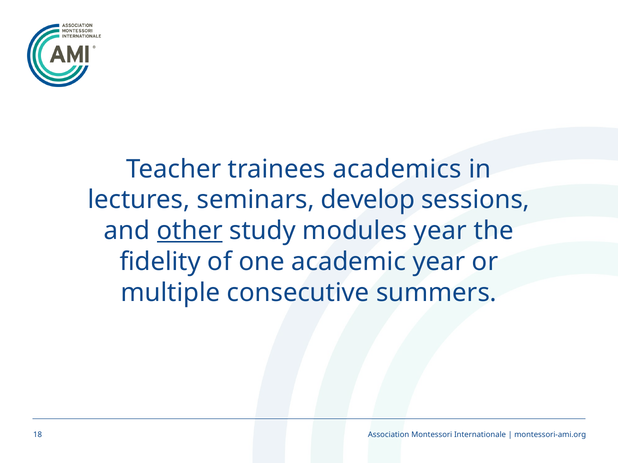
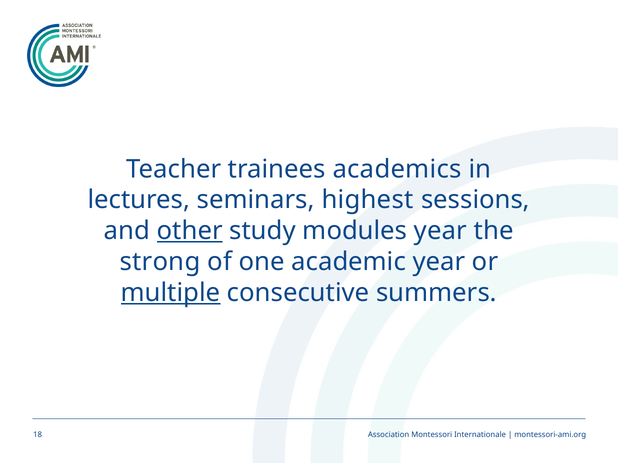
develop: develop -> highest
fidelity: fidelity -> strong
multiple underline: none -> present
